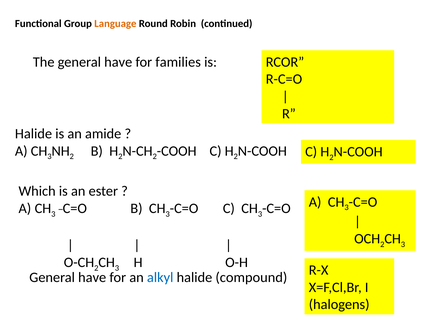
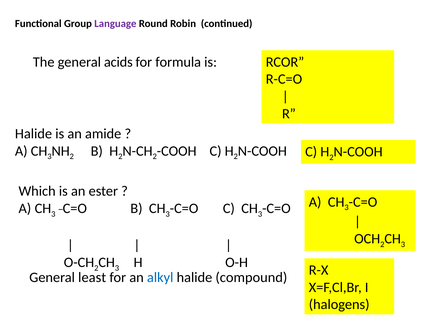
Language colour: orange -> purple
The general have: have -> acids
families: families -> formula
have at (92, 277): have -> least
